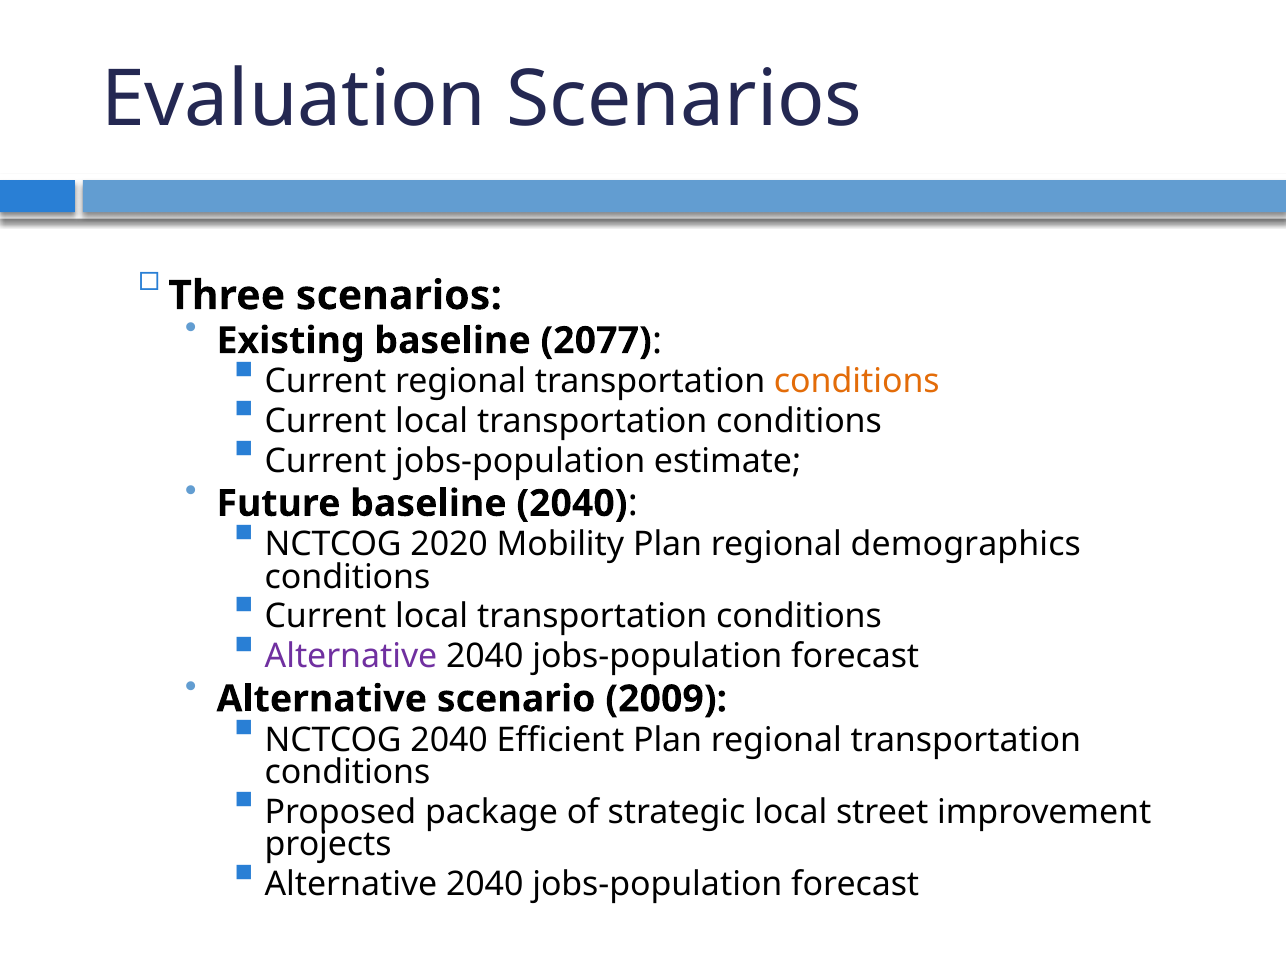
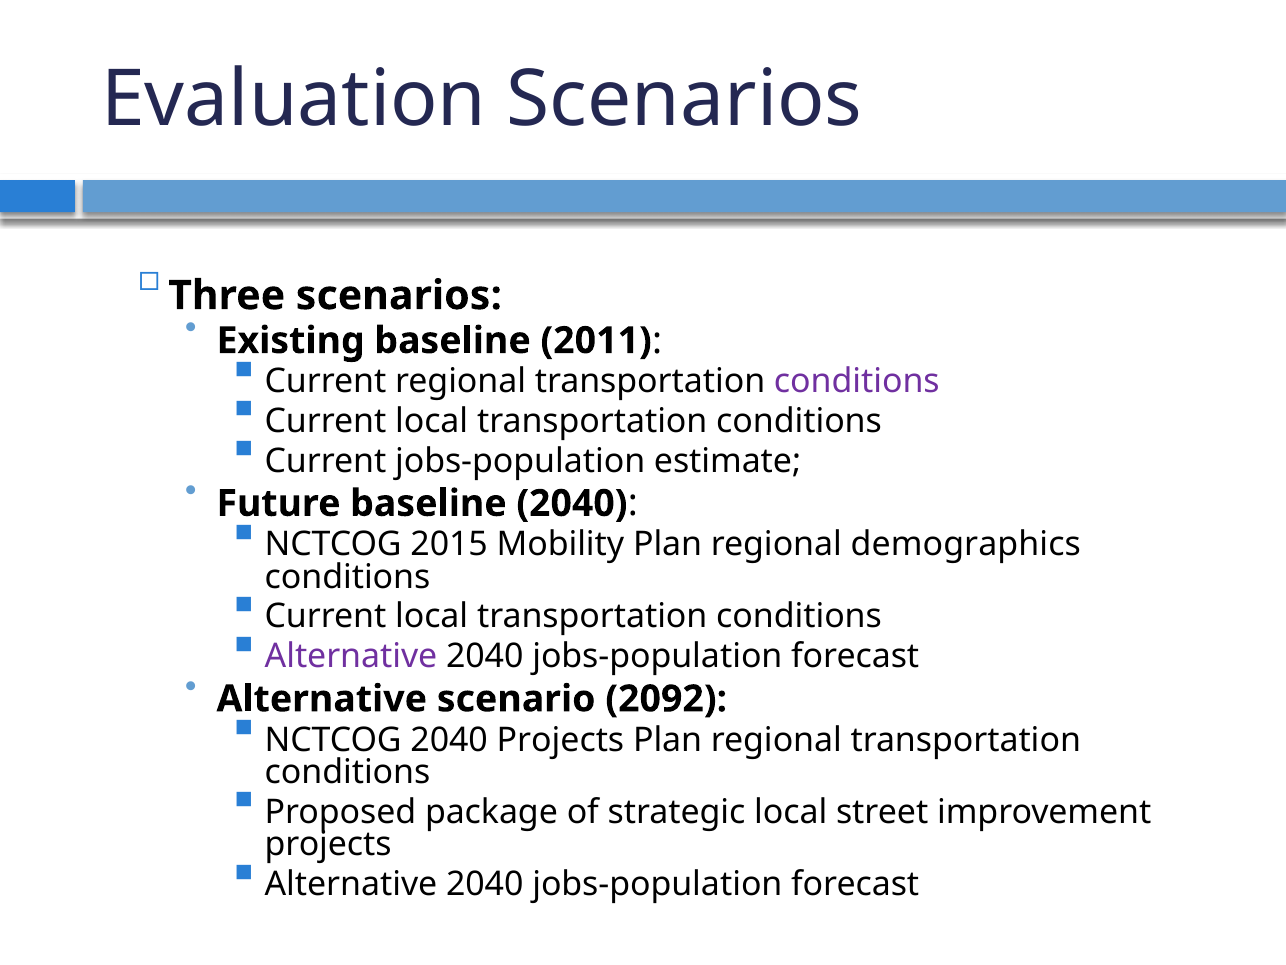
2077: 2077 -> 2011
conditions at (857, 381) colour: orange -> purple
2020: 2020 -> 2015
2009: 2009 -> 2092
2040 Efficient: Efficient -> Projects
